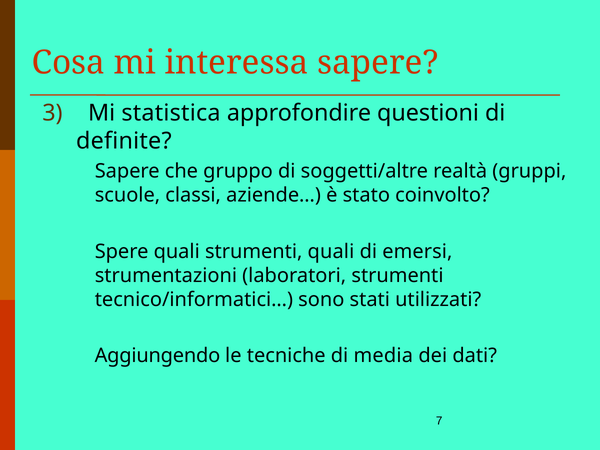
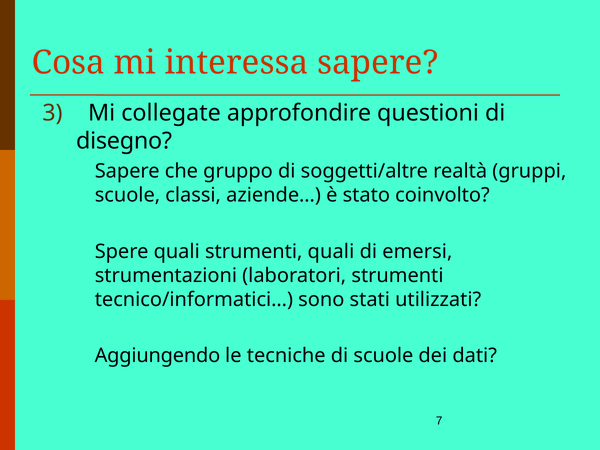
statistica: statistica -> collegate
definite: definite -> disegno
di media: media -> scuole
